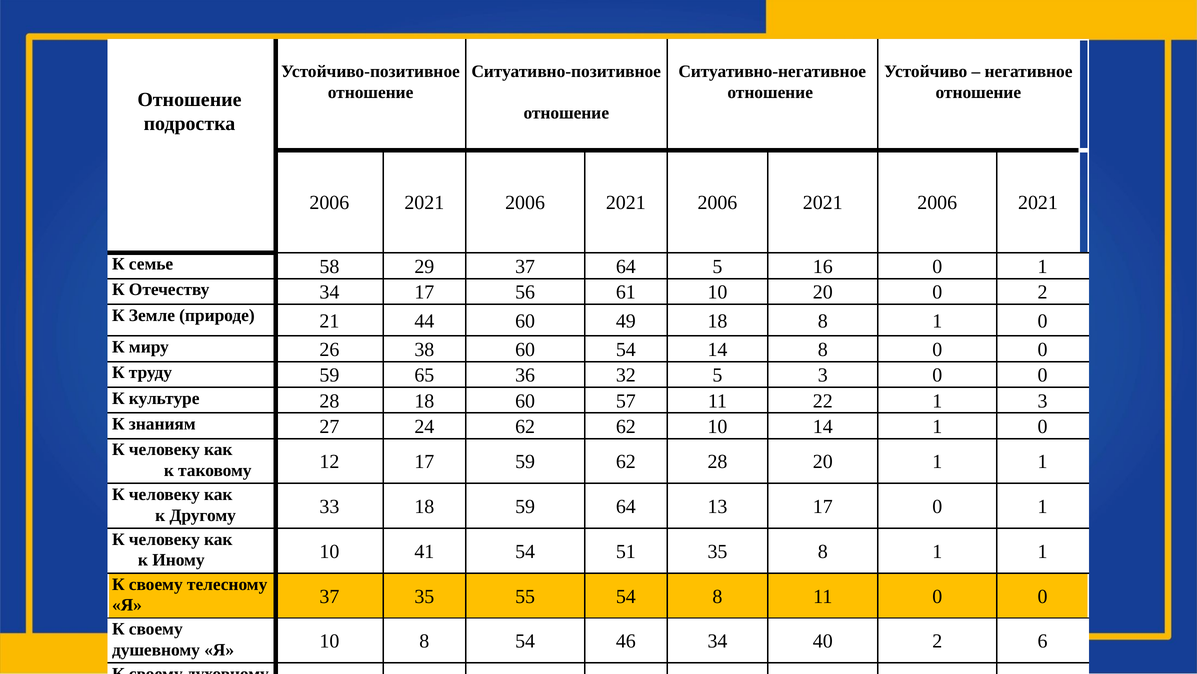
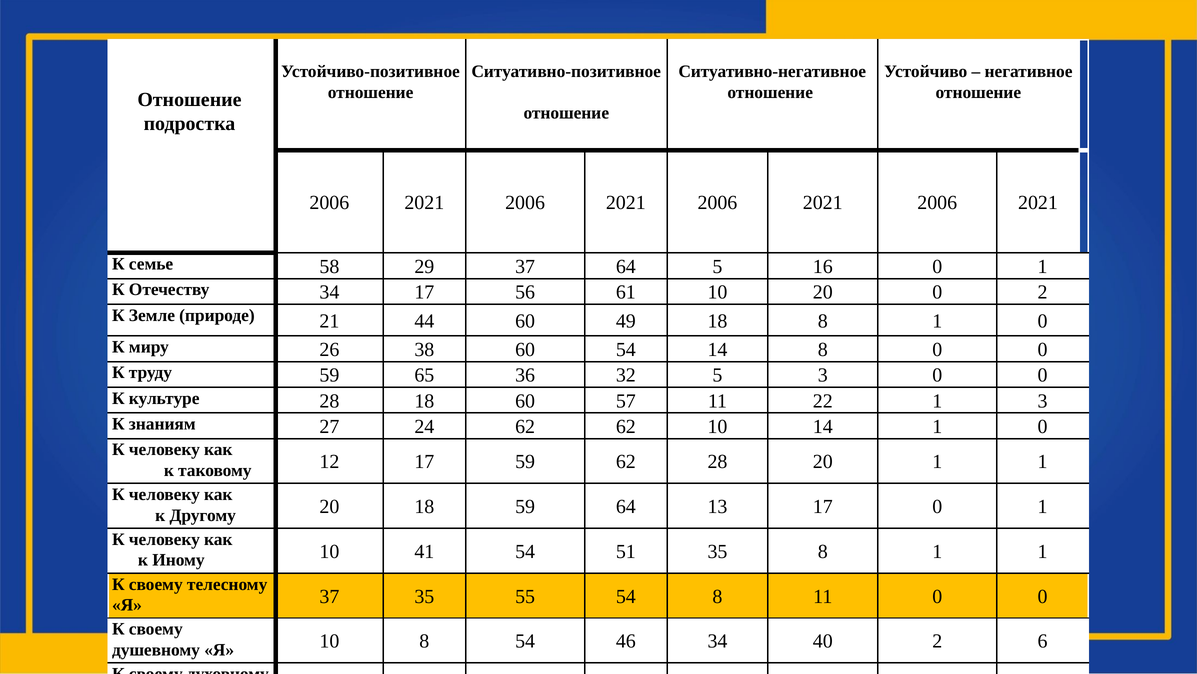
Другому 33: 33 -> 20
